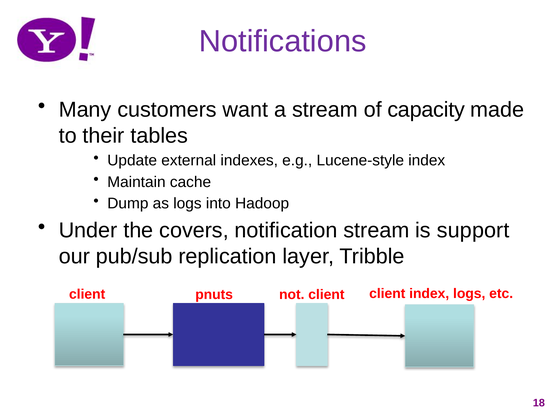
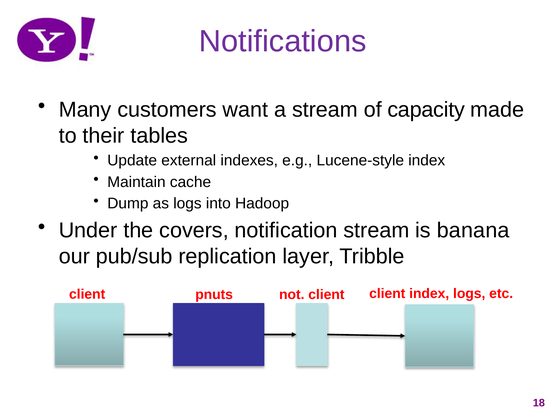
support: support -> banana
